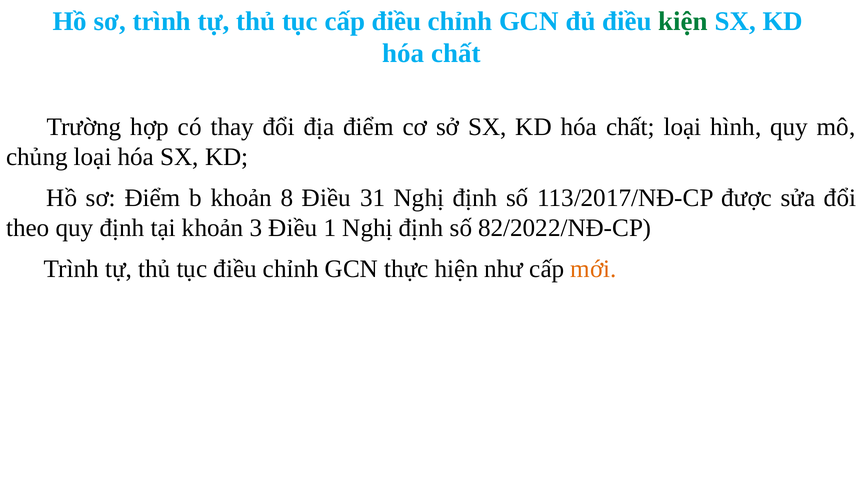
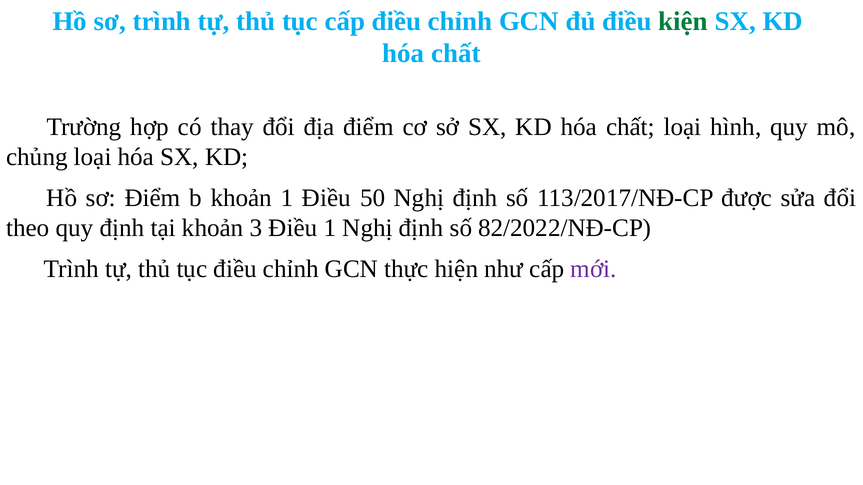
khoản 8: 8 -> 1
31: 31 -> 50
mới colour: orange -> purple
